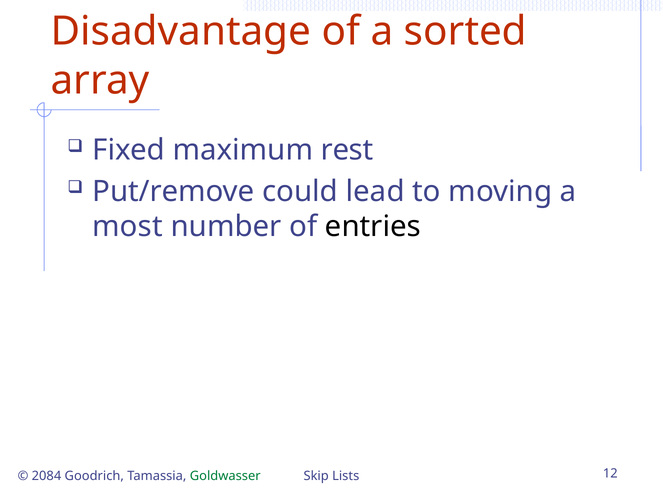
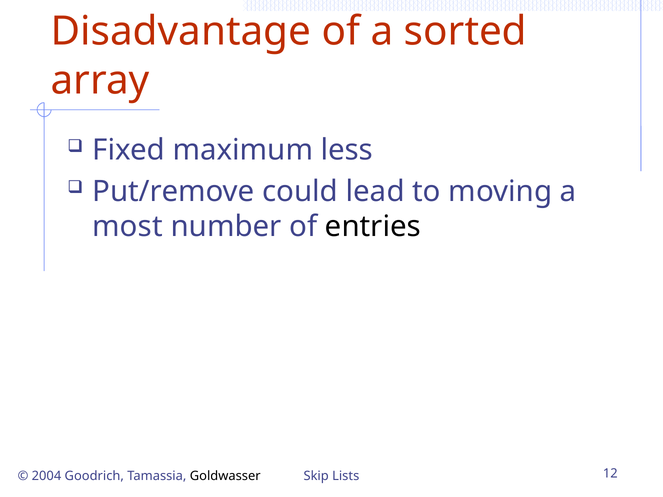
rest: rest -> less
2084: 2084 -> 2004
Goldwasser colour: green -> black
